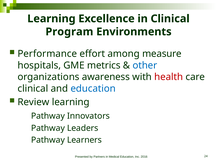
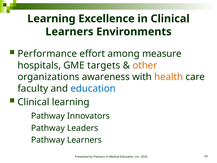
Program at (69, 32): Program -> Learners
metrics: metrics -> targets
other colour: blue -> orange
health colour: red -> orange
clinical at (33, 88): clinical -> faculty
Review at (33, 102): Review -> Clinical
